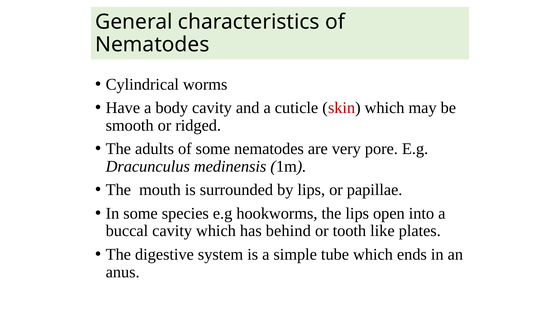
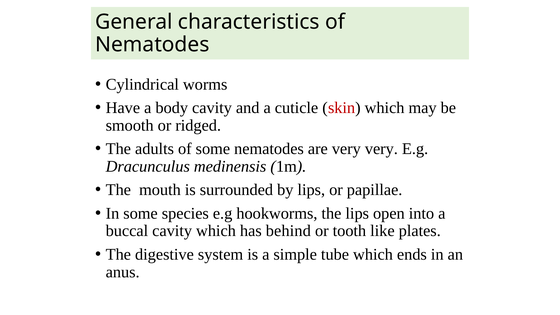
very pore: pore -> very
